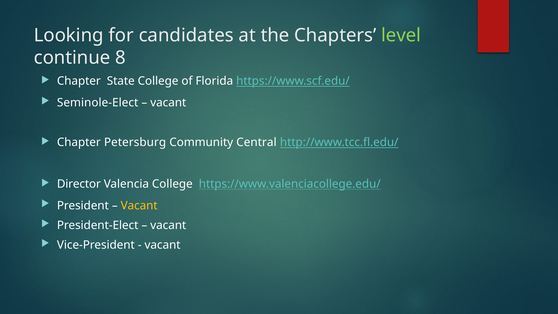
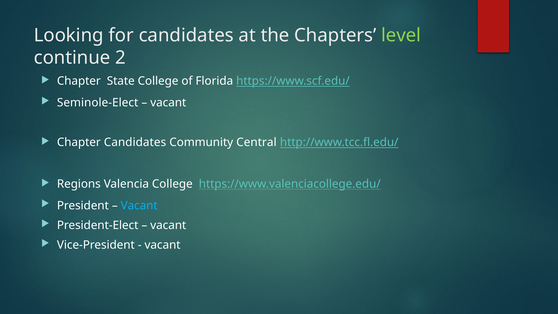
8: 8 -> 2
Chapter Petersburg: Petersburg -> Candidates
Director: Director -> Regions
Vacant at (139, 205) colour: yellow -> light blue
